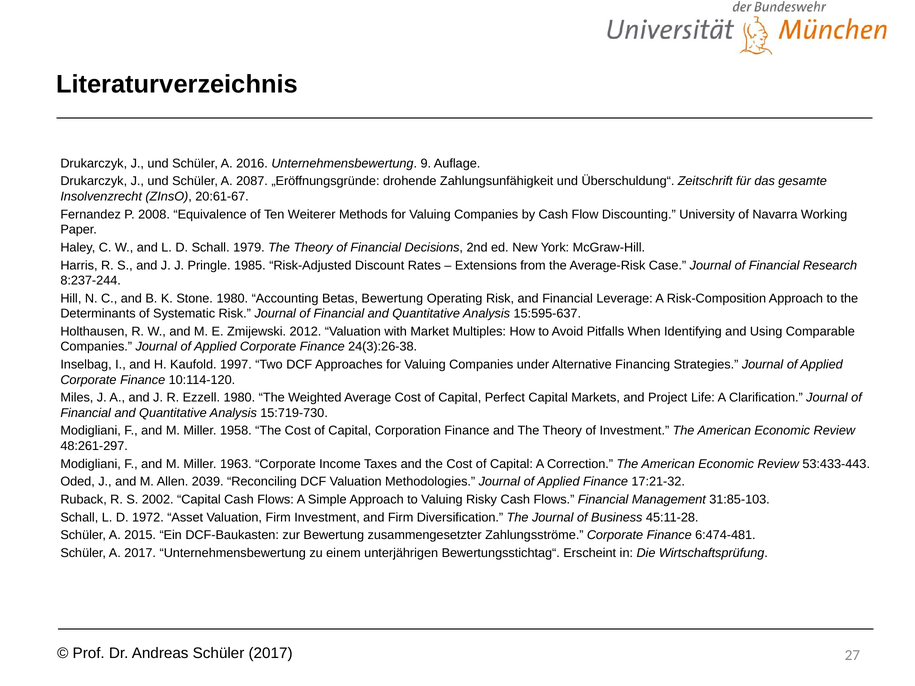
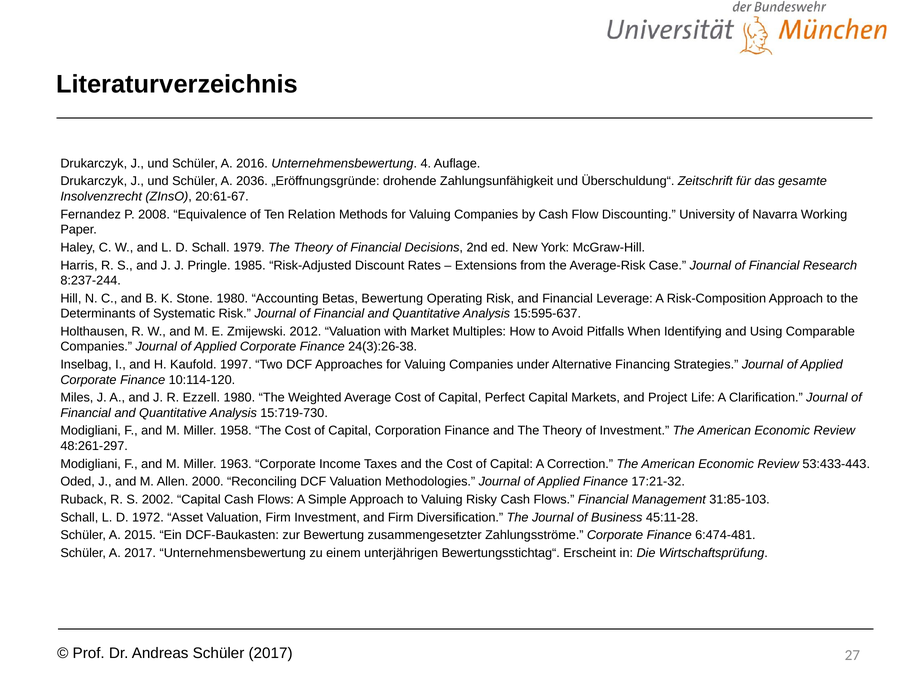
9: 9 -> 4
2087: 2087 -> 2036
Weiterer: Weiterer -> Relation
2039: 2039 -> 2000
